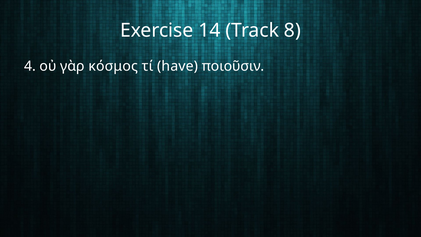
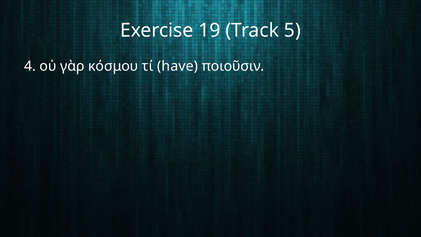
14: 14 -> 19
8: 8 -> 5
κόσμος: κόσμος -> κόσμου
